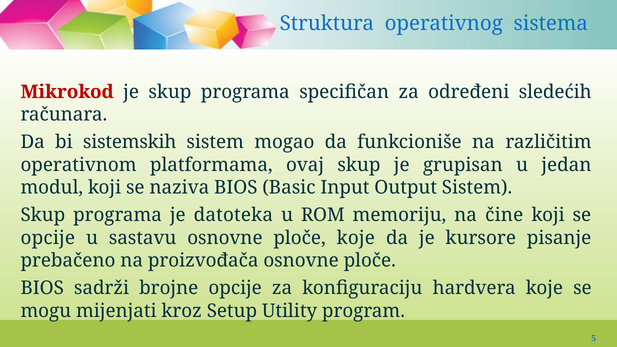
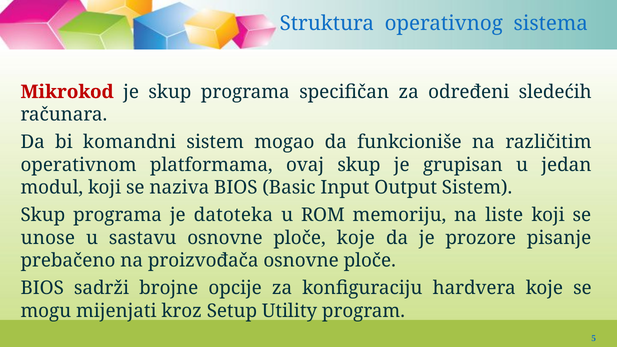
sistemskih: sistemskih -> komandni
čine: čine -> liste
opcije at (48, 238): opcije -> unose
kursore: kursore -> prozore
